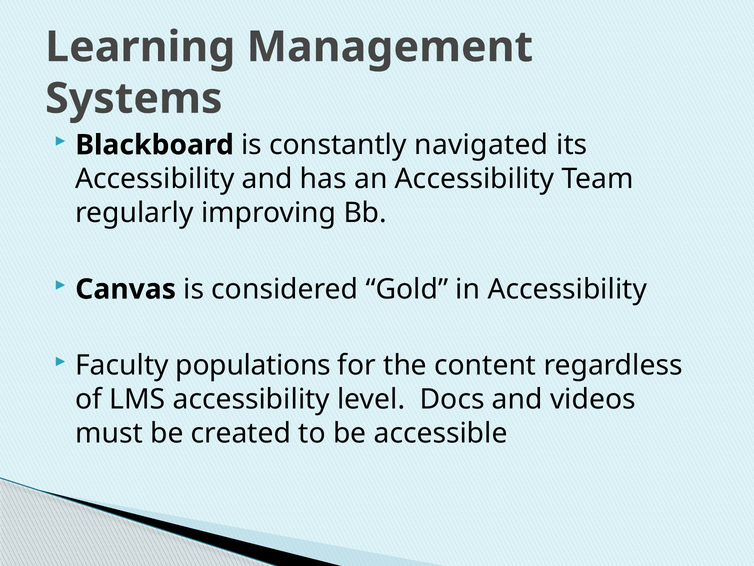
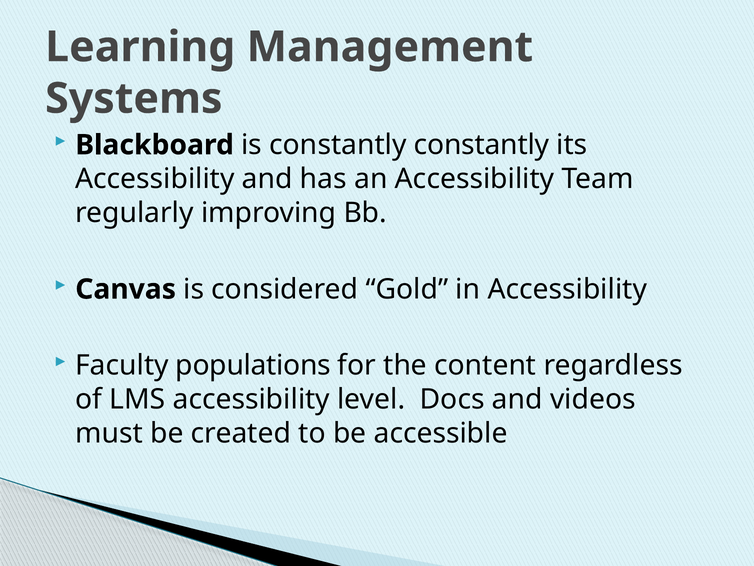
constantly navigated: navigated -> constantly
